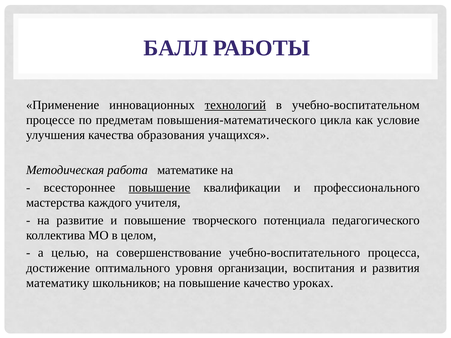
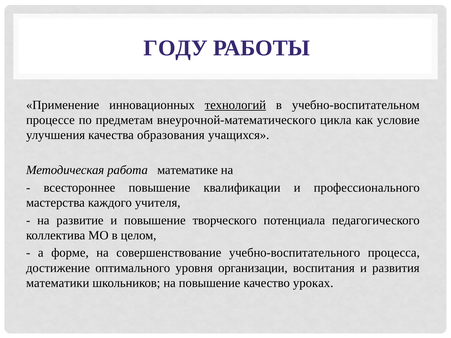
БАЛЛ: БАЛЛ -> ГОДУ
повышения-математического: повышения-математического -> внеурочной-математического
повышение at (159, 188) underline: present -> none
целью: целью -> форме
математику: математику -> математики
